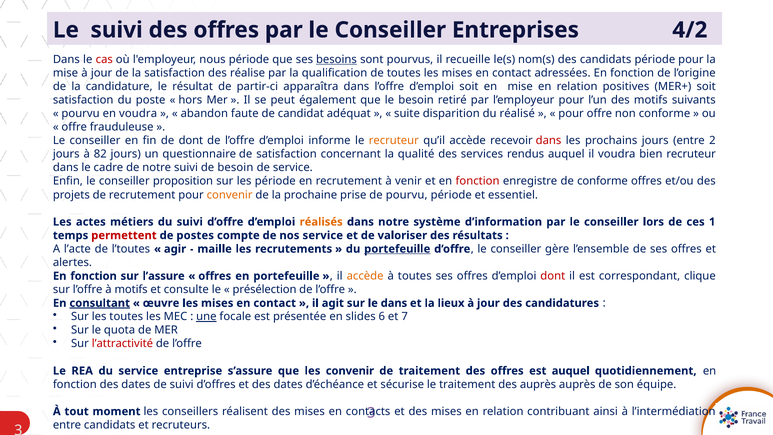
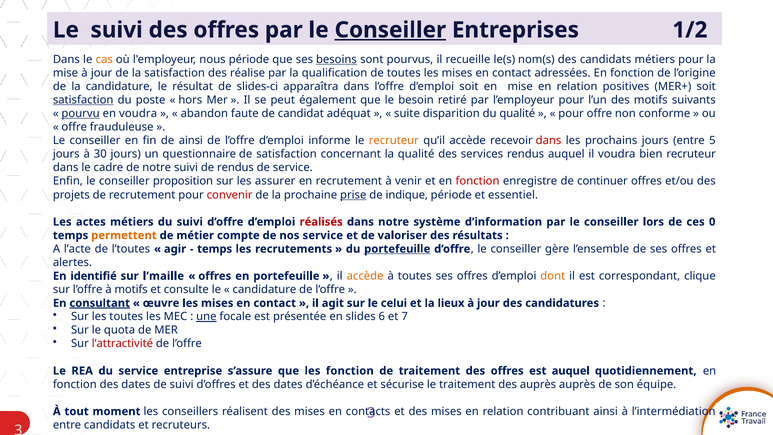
Conseiller at (390, 30) underline: none -> present
4/2: 4/2 -> 1/2
cas colour: red -> orange
candidats période: période -> métiers
partir-ci: partir-ci -> slides-ci
satisfaction at (83, 100) underline: none -> present
pourvu at (81, 114) underline: none -> present
du réalisé: réalisé -> qualité
de dont: dont -> ainsi
2: 2 -> 5
82: 82 -> 30
de besoin: besoin -> rendus
les période: période -> assurer
de conforme: conforme -> continuer
convenir at (230, 195) colour: orange -> red
prise underline: none -> present
de pourvu: pourvu -> indique
réalisés colour: orange -> red
1: 1 -> 0
permettent colour: red -> orange
postes: postes -> métier
maille at (215, 249): maille -> temps
fonction at (94, 276): fonction -> identifié
l’assure: l’assure -> l’maille
dont at (553, 276) colour: red -> orange
présélection at (265, 289): présélection -> candidature
le dans: dans -> celui
les convenir: convenir -> fonction
